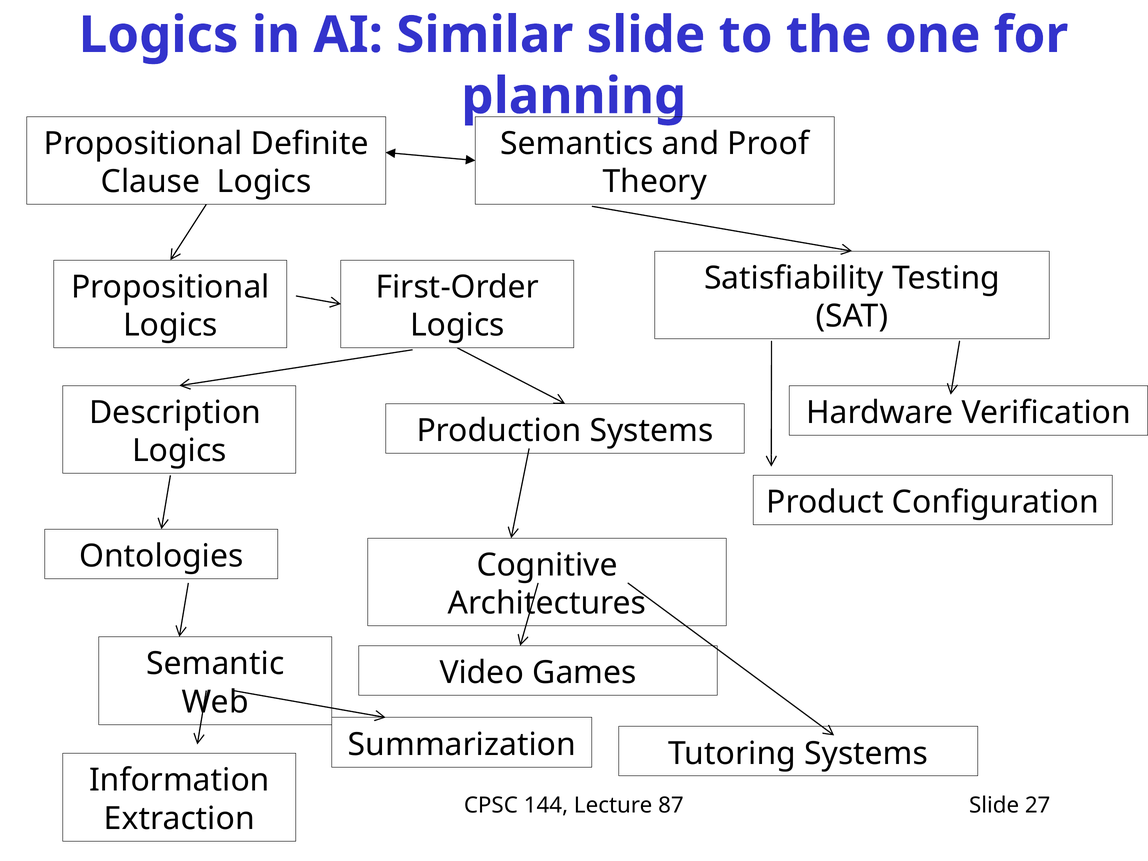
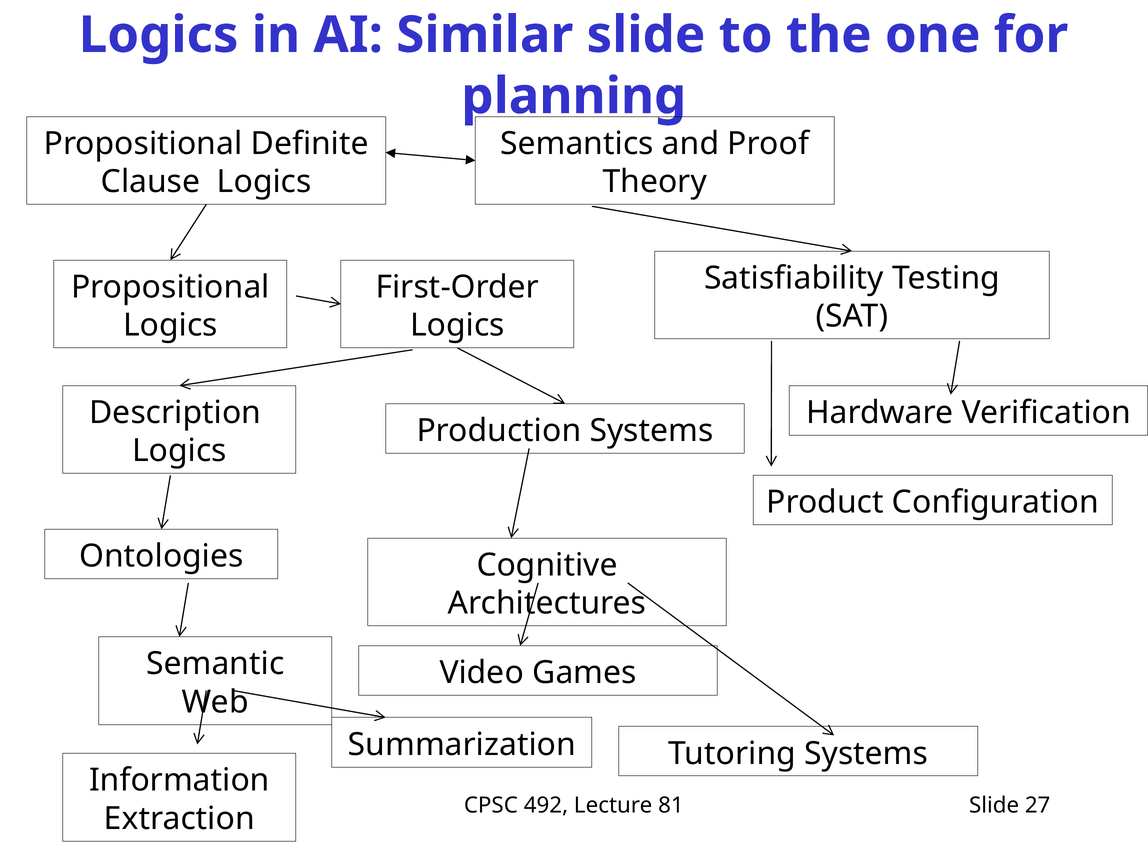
144: 144 -> 492
87: 87 -> 81
